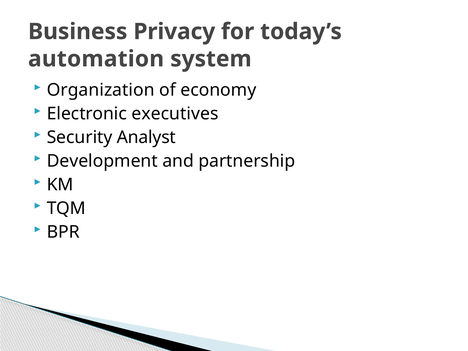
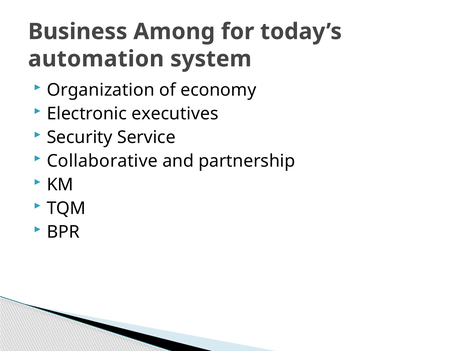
Privacy: Privacy -> Among
Analyst: Analyst -> Service
Development: Development -> Collaborative
